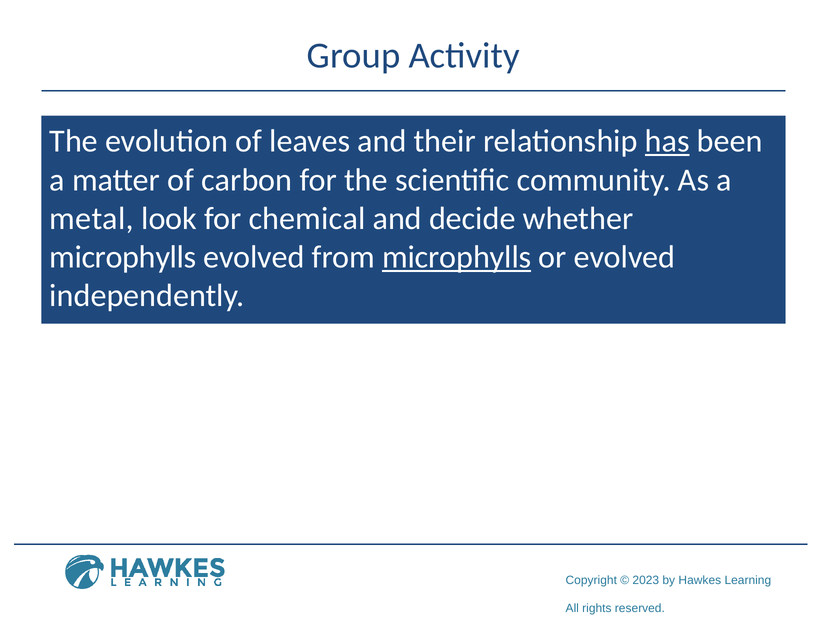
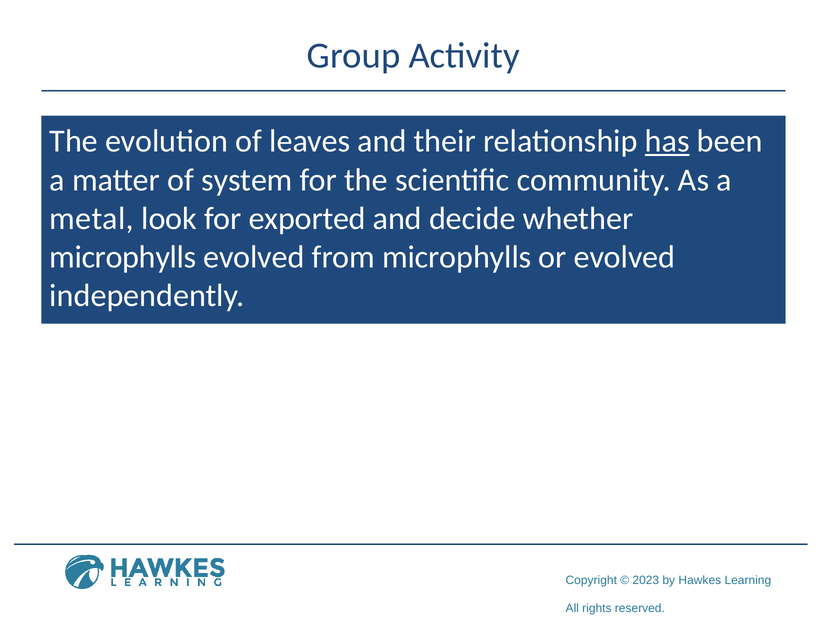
carbon: carbon -> system
chemical: chemical -> exported
microphylls at (457, 257) underline: present -> none
